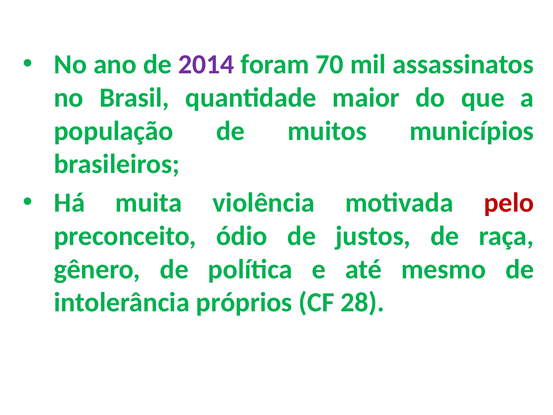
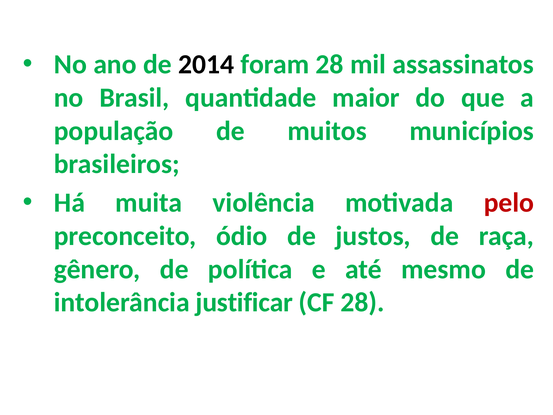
2014 colour: purple -> black
foram 70: 70 -> 28
próprios: próprios -> justificar
